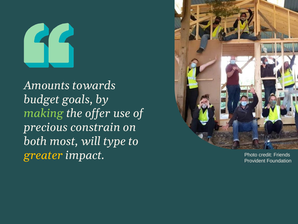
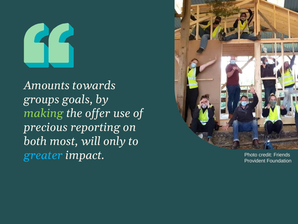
budget: budget -> groups
constrain: constrain -> reporting
type: type -> only
greater colour: yellow -> light blue
